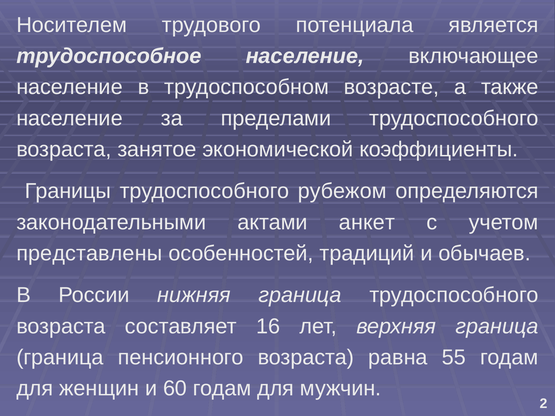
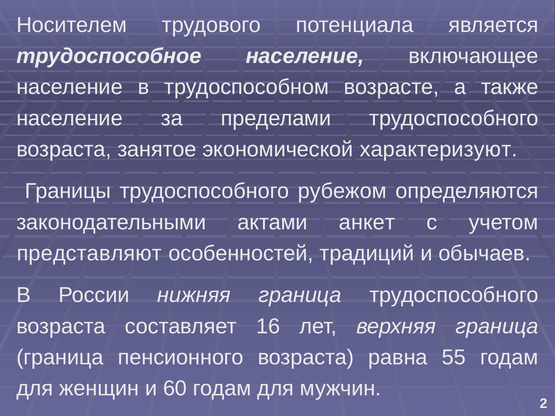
коэффициенты: коэффициенты -> характеризуют
представлены: представлены -> представляют
